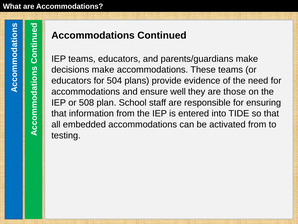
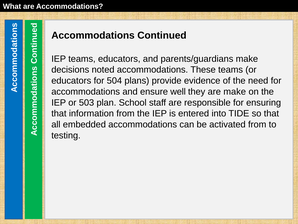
decisions make: make -> noted
are those: those -> make
508: 508 -> 503
